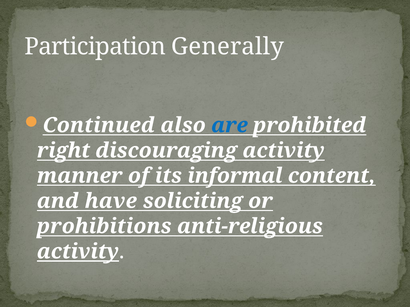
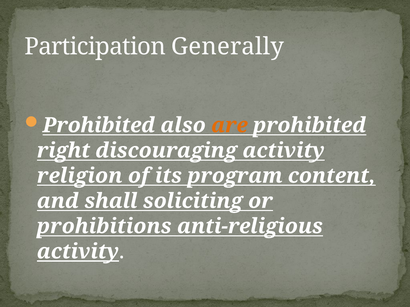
Continued at (99, 125): Continued -> Prohibited
are colour: blue -> orange
manner: manner -> religion
informal: informal -> program
have: have -> shall
